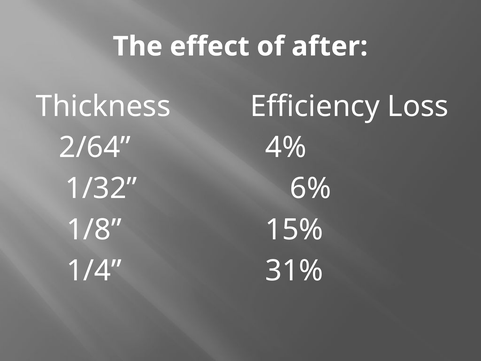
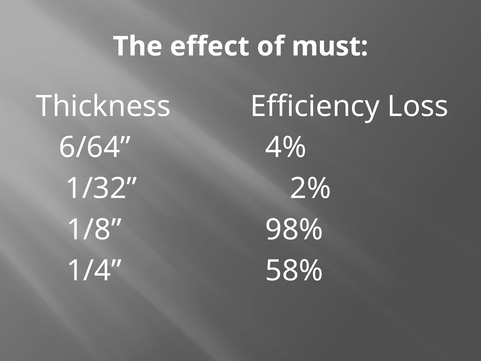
after: after -> must
2/64: 2/64 -> 6/64
6%: 6% -> 2%
15%: 15% -> 98%
31%: 31% -> 58%
